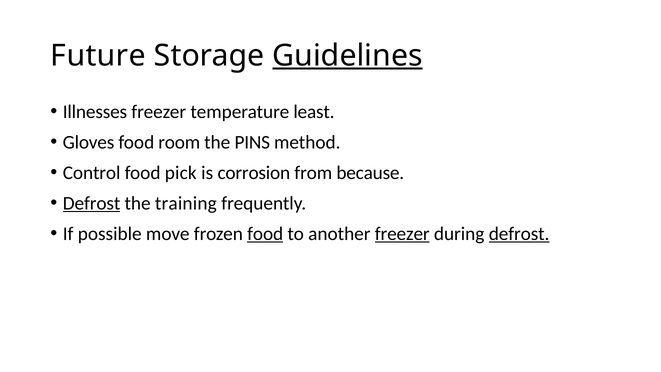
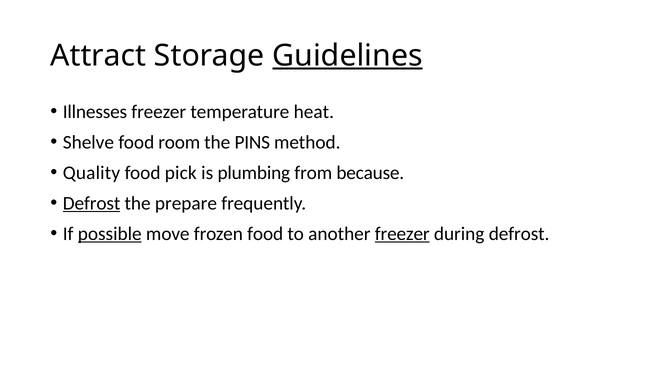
Future: Future -> Attract
least: least -> heat
Gloves: Gloves -> Shelve
Control: Control -> Quality
corrosion: corrosion -> plumbing
training: training -> prepare
possible underline: none -> present
food at (265, 234) underline: present -> none
defrost at (519, 234) underline: present -> none
